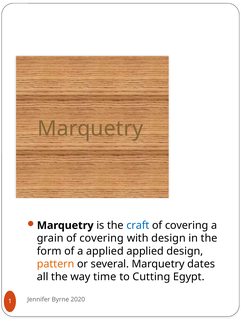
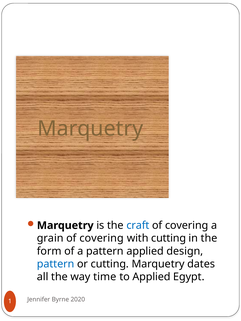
with design: design -> cutting
a applied: applied -> pattern
pattern at (56, 264) colour: orange -> blue
or several: several -> cutting
to Cutting: Cutting -> Applied
